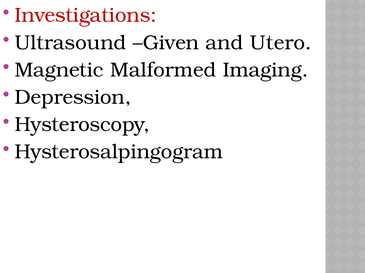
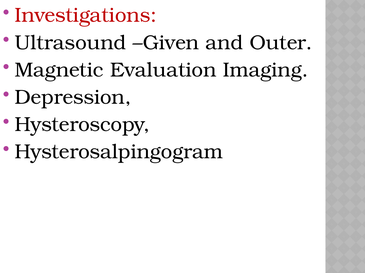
Utero: Utero -> Outer
Malformed: Malformed -> Evaluation
